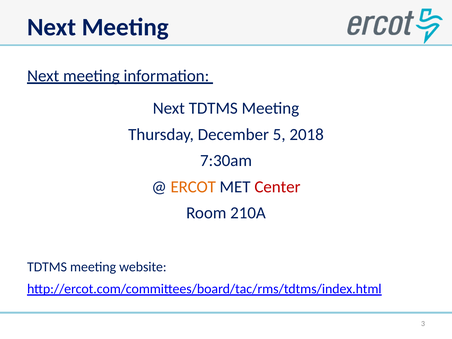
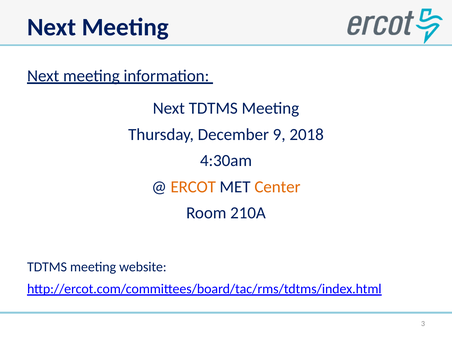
5: 5 -> 9
7:30am: 7:30am -> 4:30am
Center colour: red -> orange
